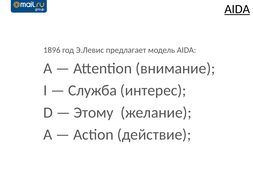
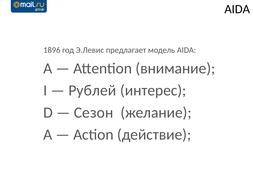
AIDA at (237, 9) underline: present -> none
Служба: Служба -> Рублей
Этому: Этому -> Сезон
